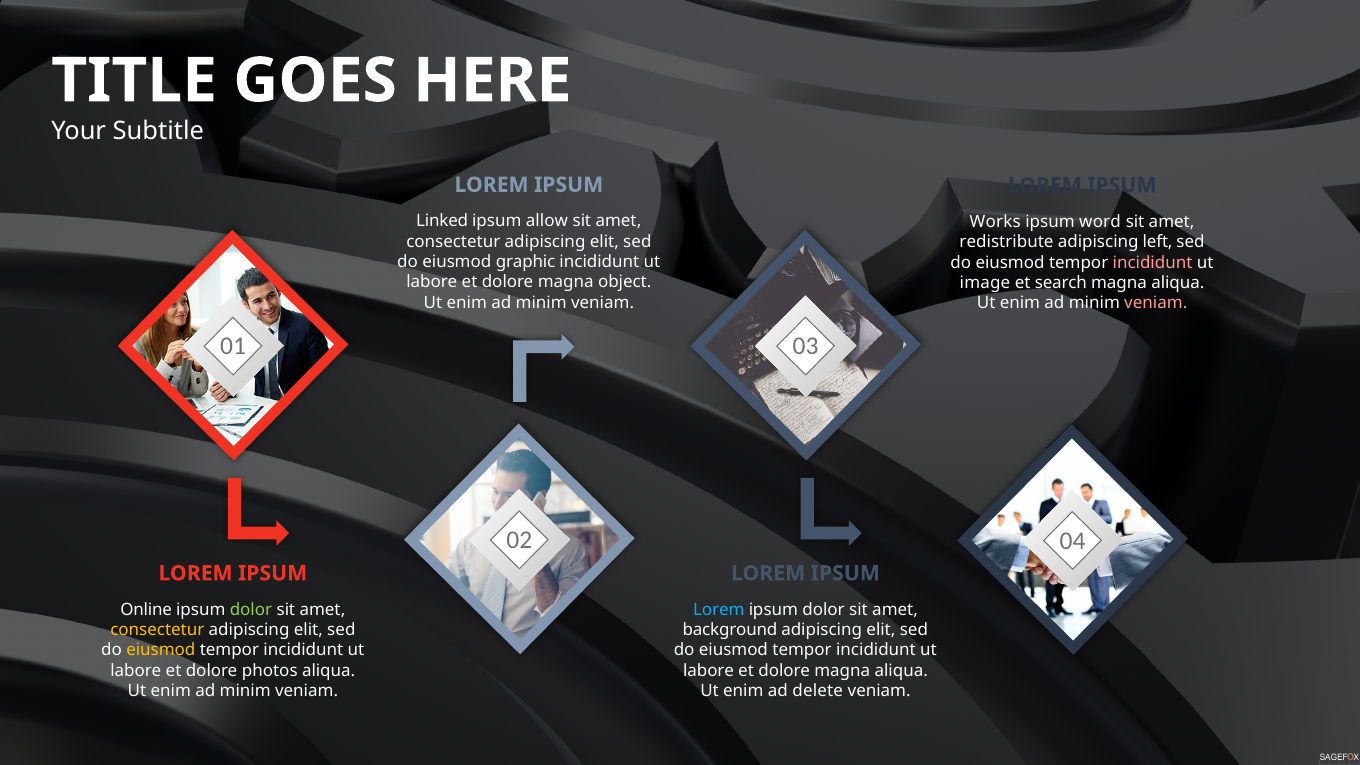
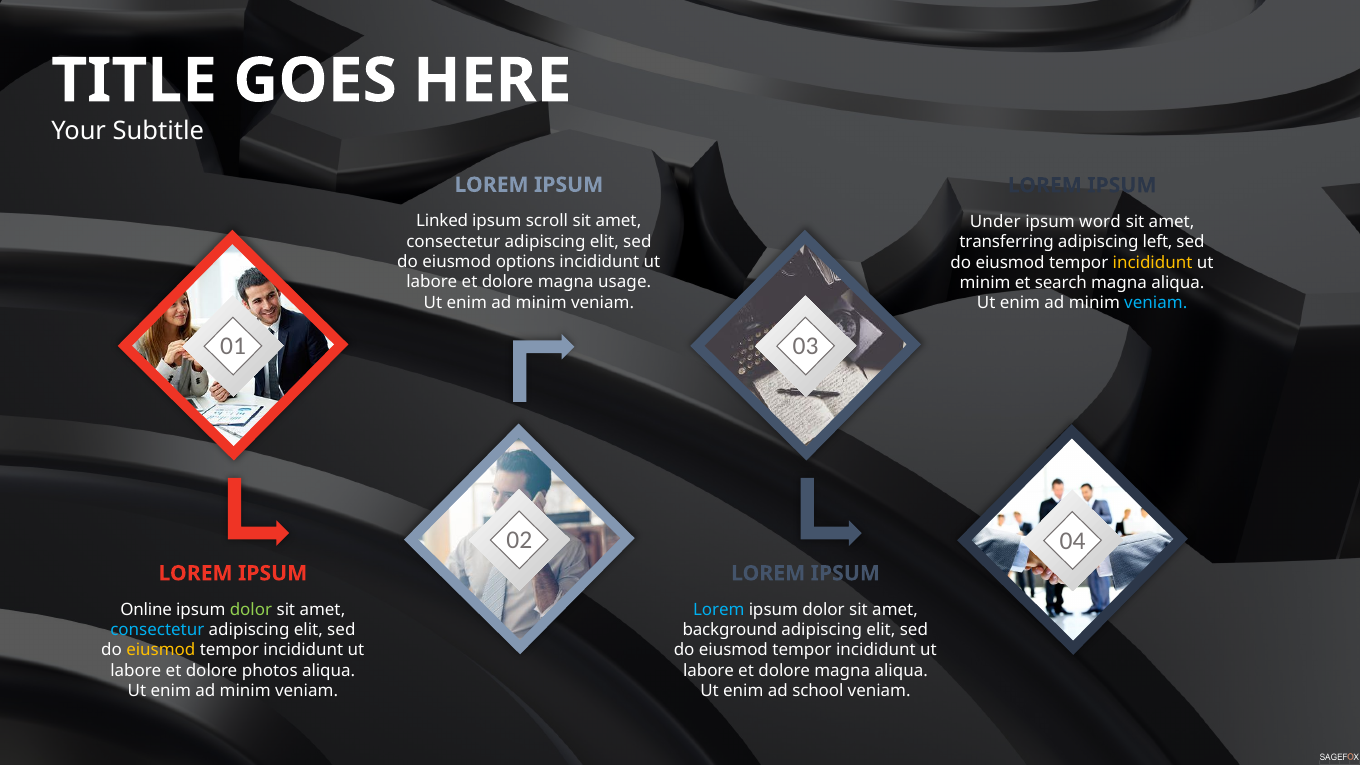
allow: allow -> scroll
Works: Works -> Under
redistribute: redistribute -> transferring
graphic: graphic -> options
incididunt at (1153, 262) colour: pink -> yellow
object: object -> usage
image at (985, 283): image -> minim
veniam at (1156, 303) colour: pink -> light blue
consectetur at (157, 630) colour: yellow -> light blue
delete: delete -> school
